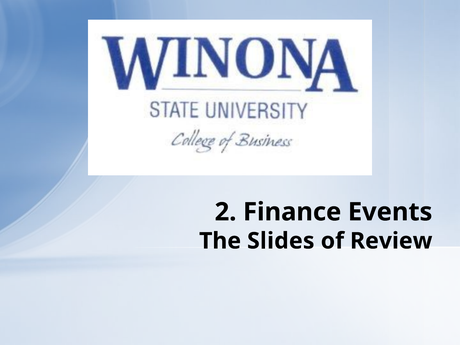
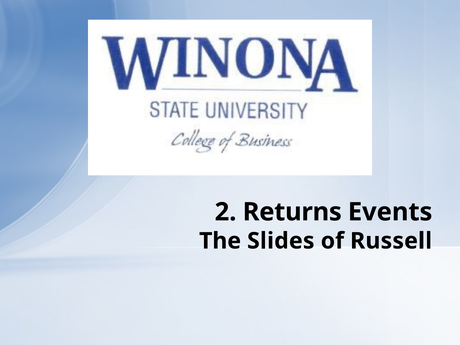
Finance: Finance -> Returns
Review: Review -> Russell
